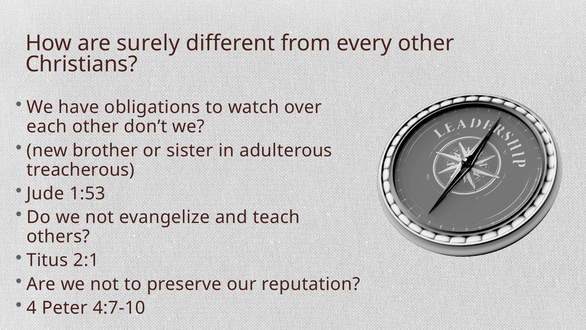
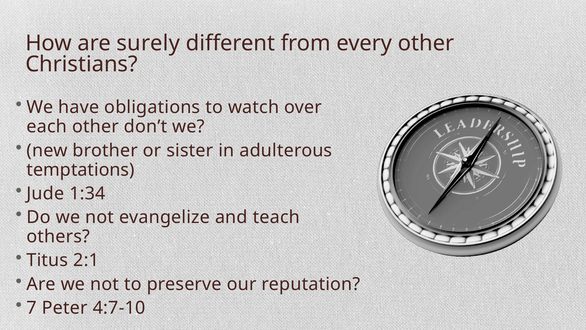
treacherous: treacherous -> temptations
1:53: 1:53 -> 1:34
4: 4 -> 7
